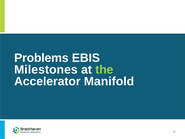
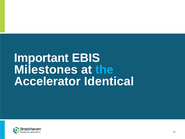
Problems: Problems -> Important
the colour: light green -> light blue
Manifold: Manifold -> Identical
